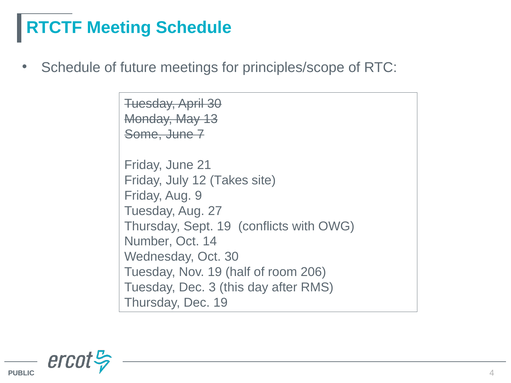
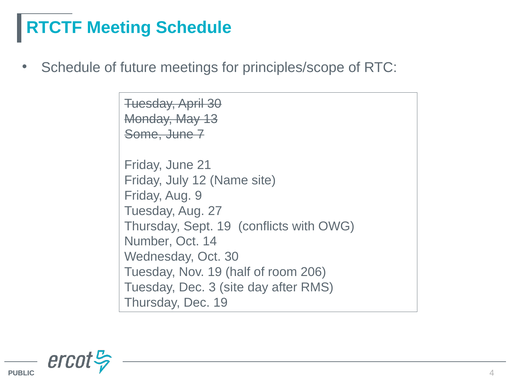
Takes: Takes -> Name
3 this: this -> site
